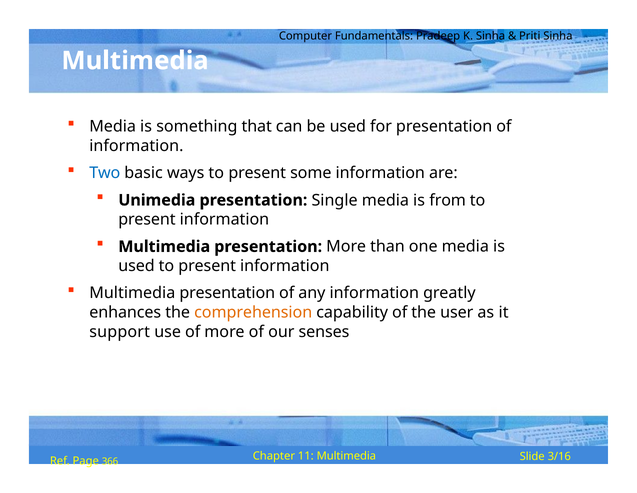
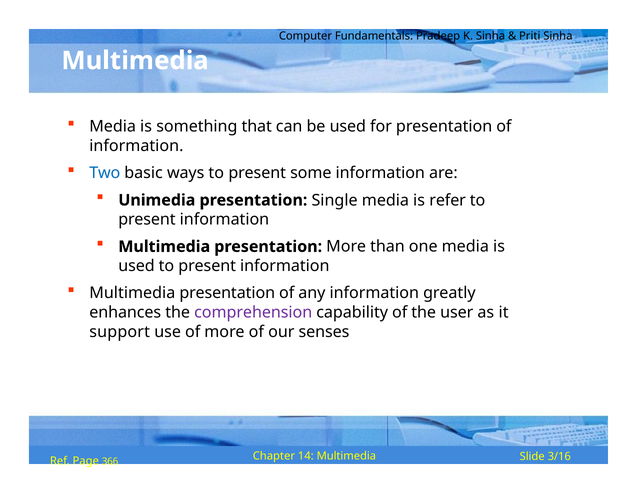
from: from -> refer
comprehension colour: orange -> purple
11: 11 -> 14
